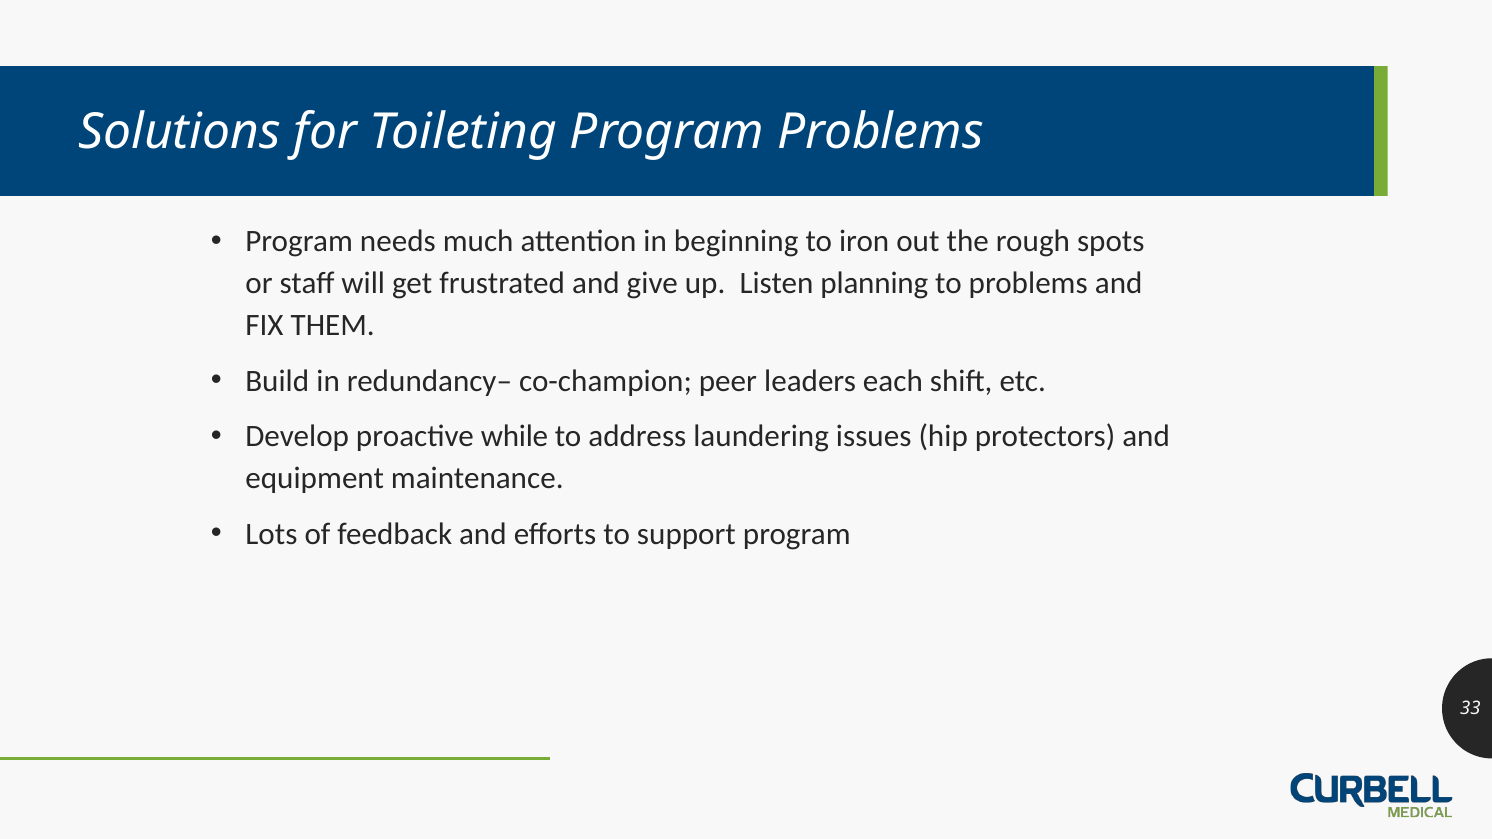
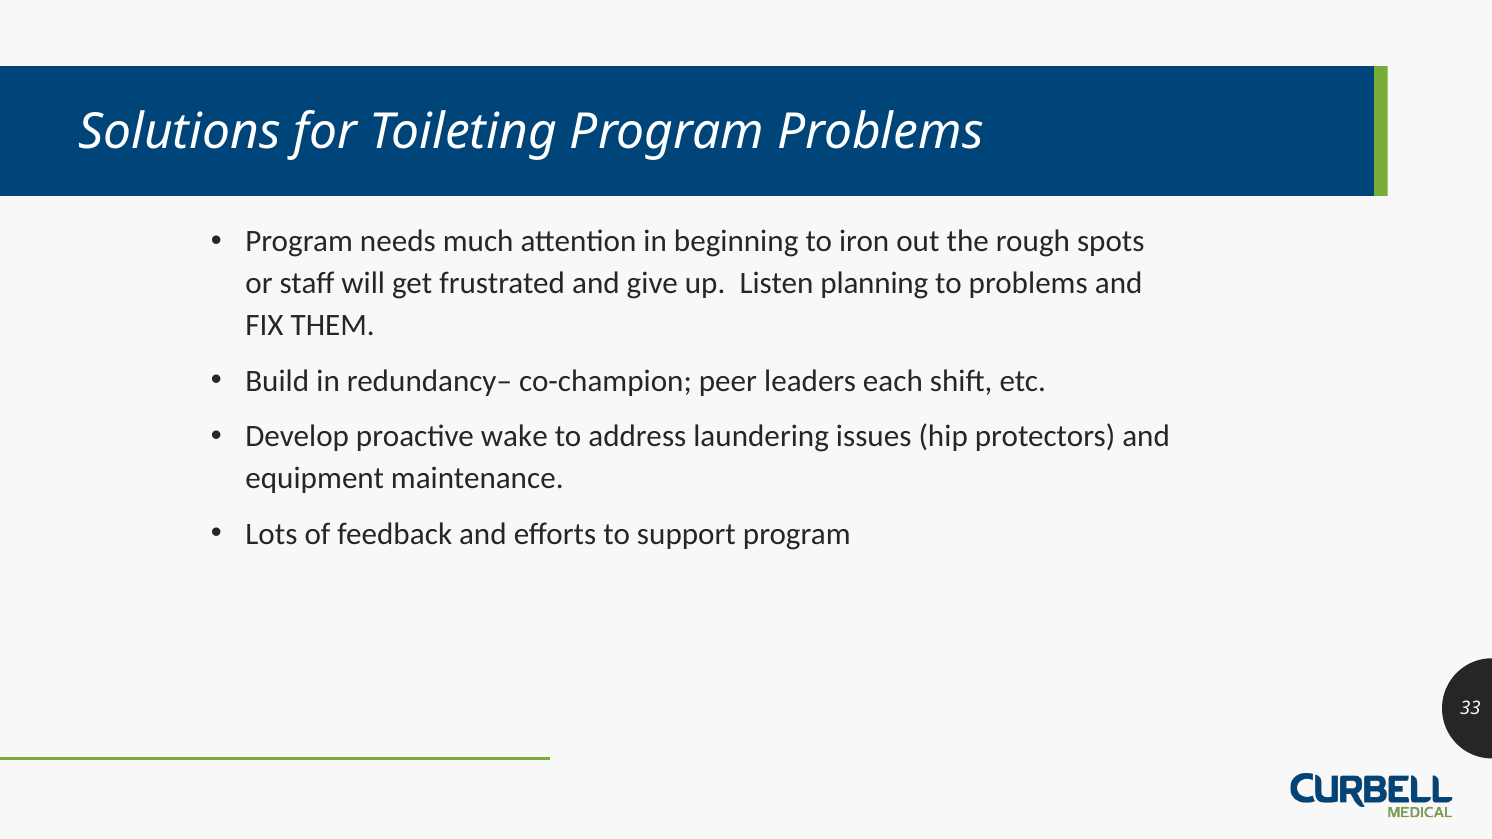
while: while -> wake
